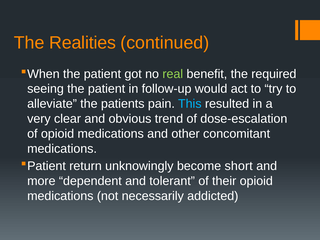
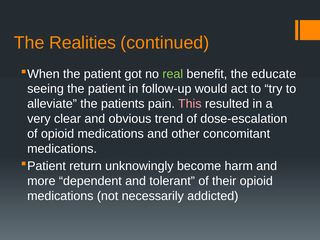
required: required -> educate
This colour: light blue -> pink
short: short -> harm
